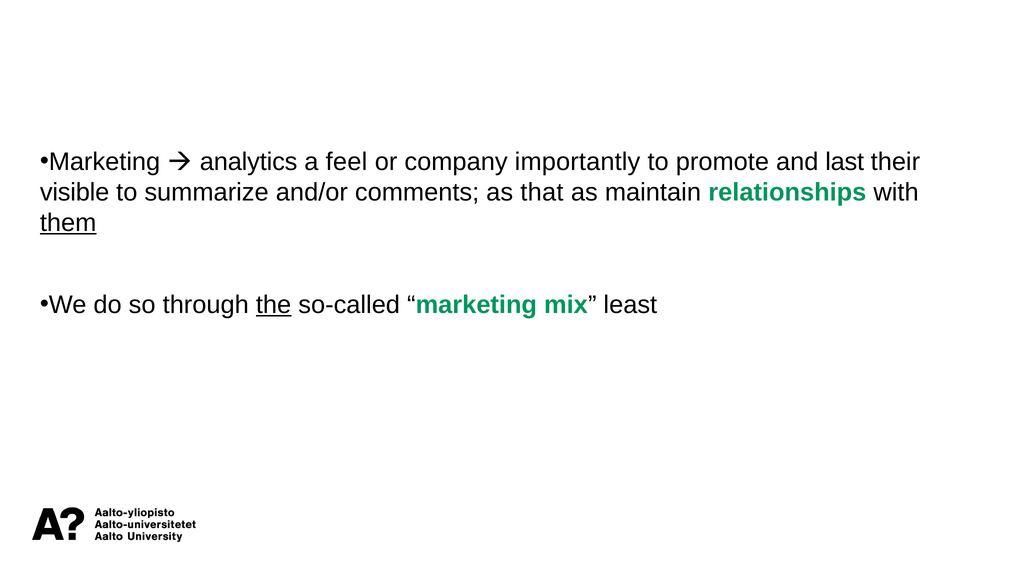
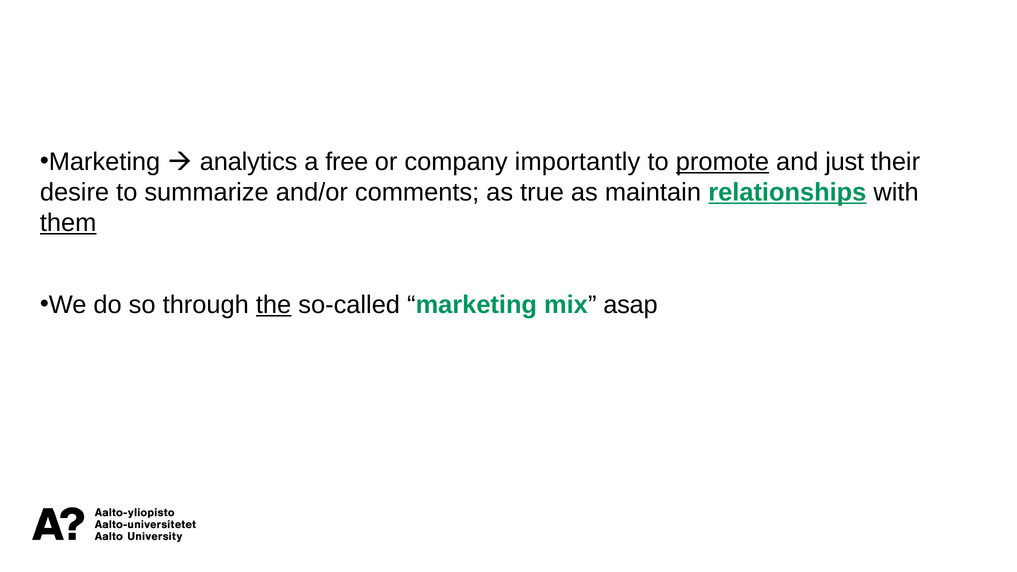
feel: feel -> free
promote underline: none -> present
last: last -> just
visible: visible -> desire
that: that -> true
relationships underline: none -> present
least: least -> asap
